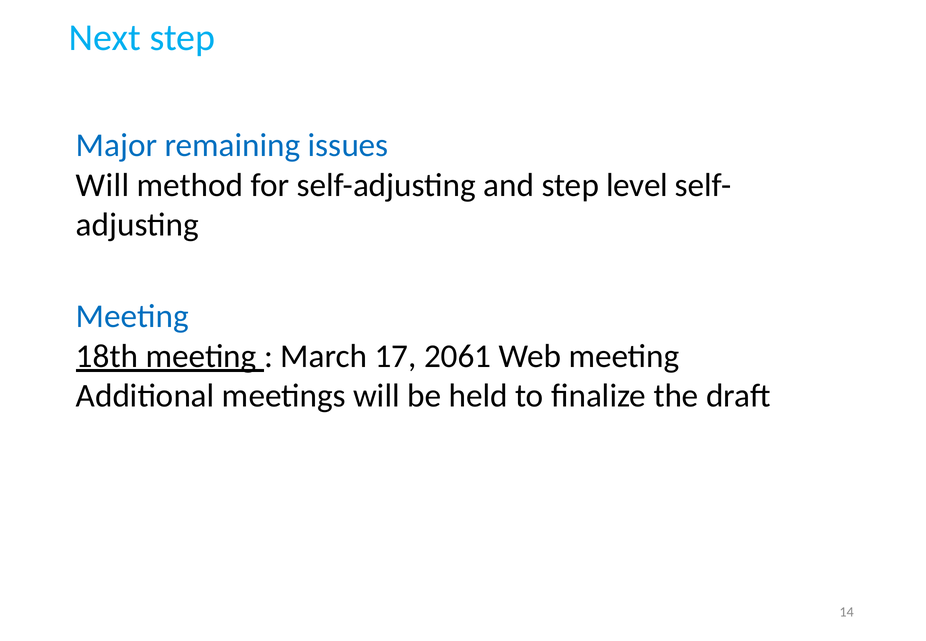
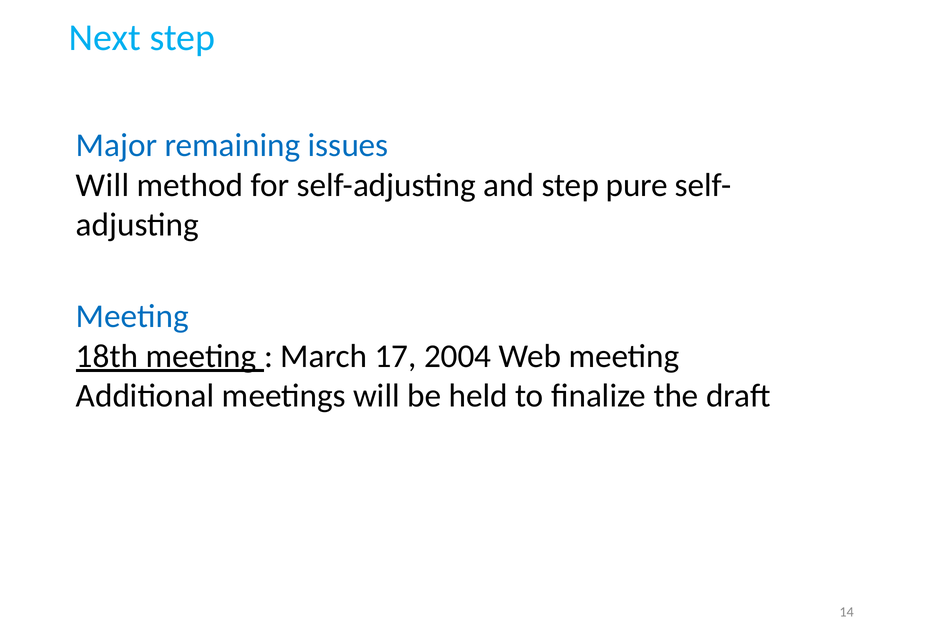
level: level -> pure
2061: 2061 -> 2004
